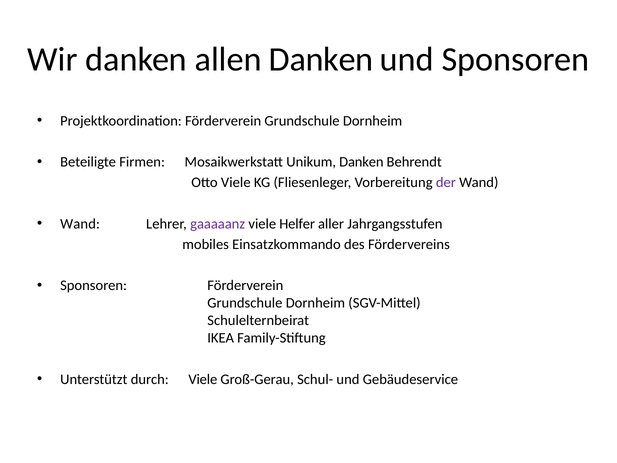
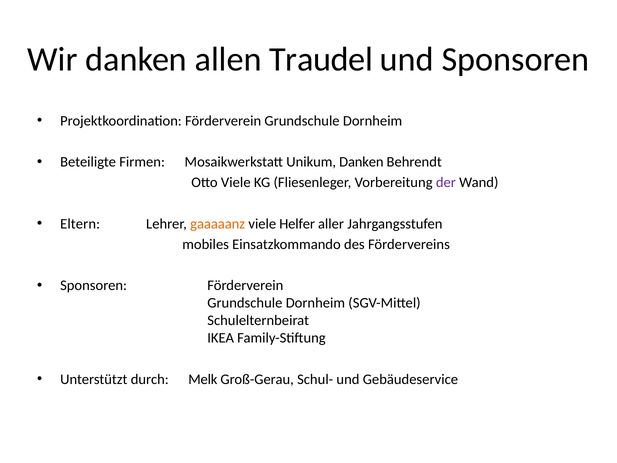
allen Danken: Danken -> Traudel
Wand at (80, 224): Wand -> Eltern
gaaaaanz colour: purple -> orange
durch Viele: Viele -> Melk
